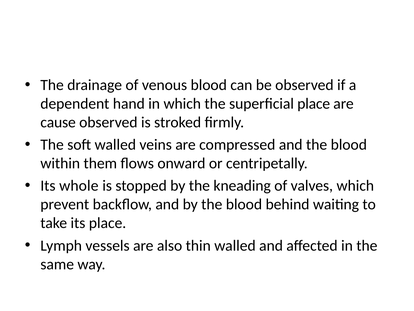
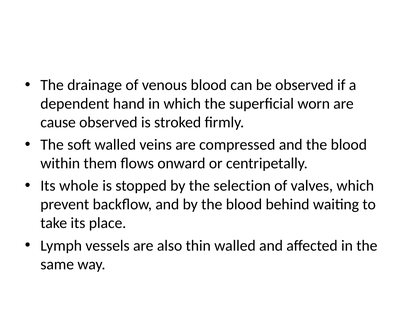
superficial place: place -> worn
kneading: kneading -> selection
